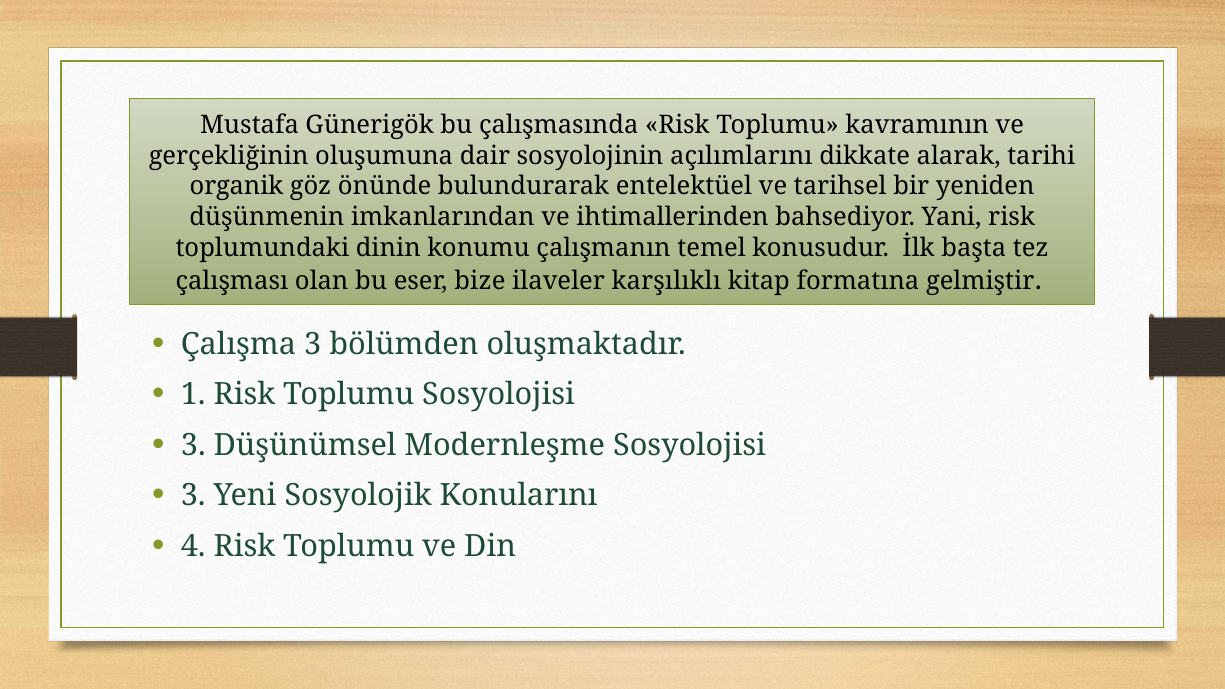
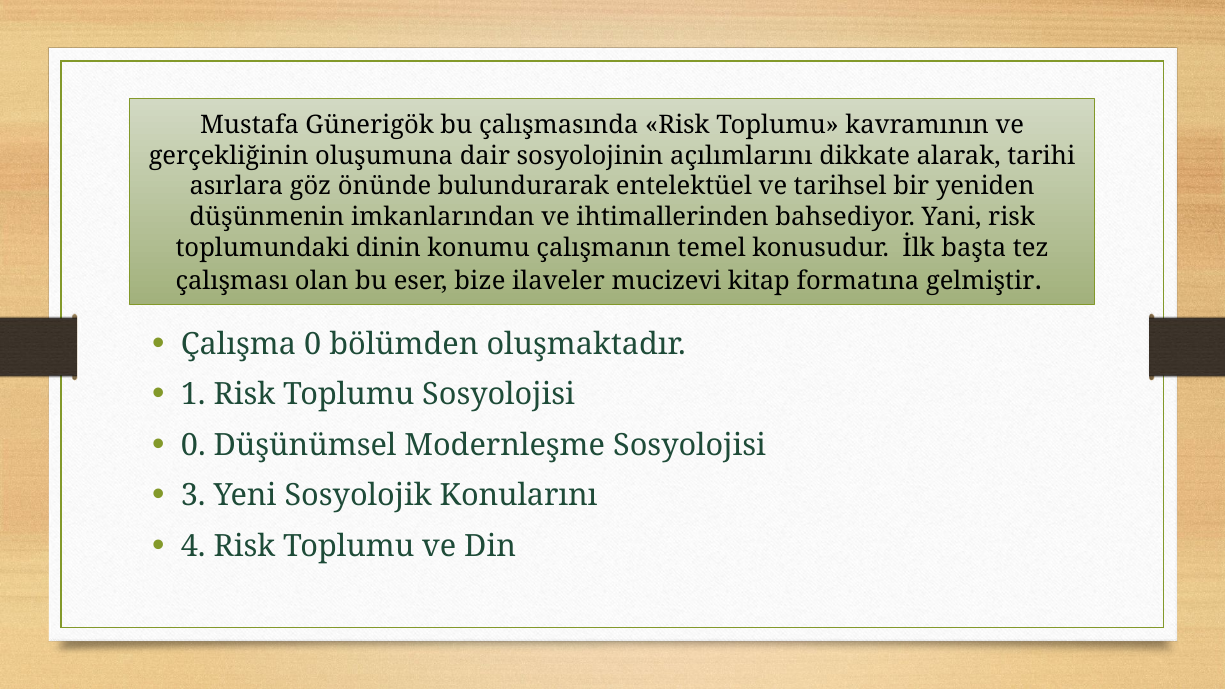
organik: organik -> asırlara
karşılıklı: karşılıklı -> mucizevi
Çalışma 3: 3 -> 0
3 at (193, 445): 3 -> 0
